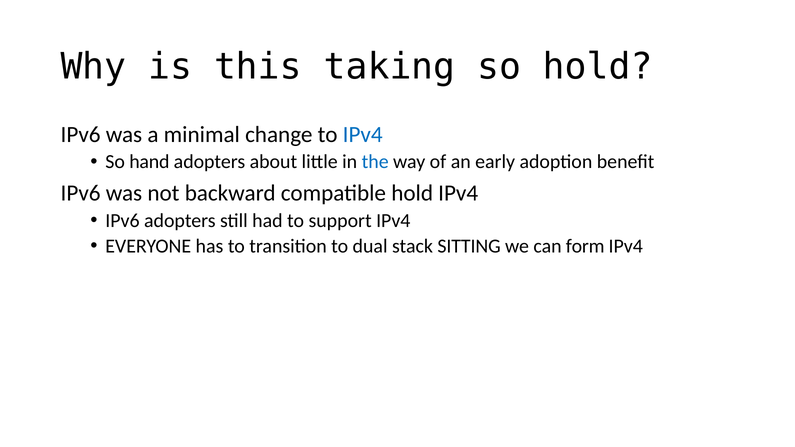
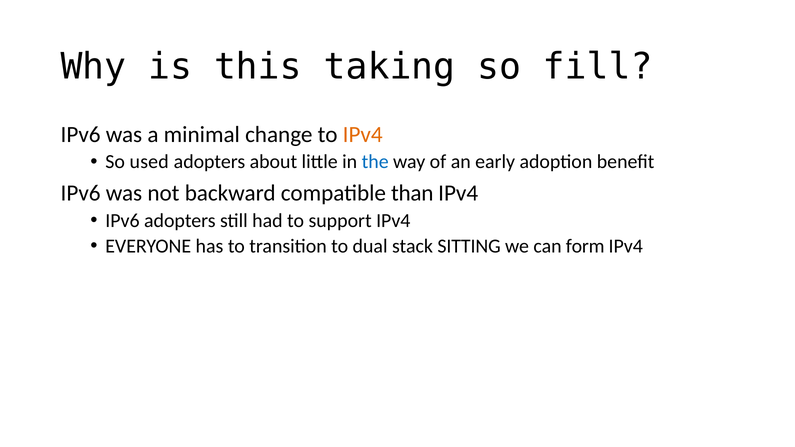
so hold: hold -> fill
IPv4 at (363, 134) colour: blue -> orange
hand: hand -> used
compatible hold: hold -> than
